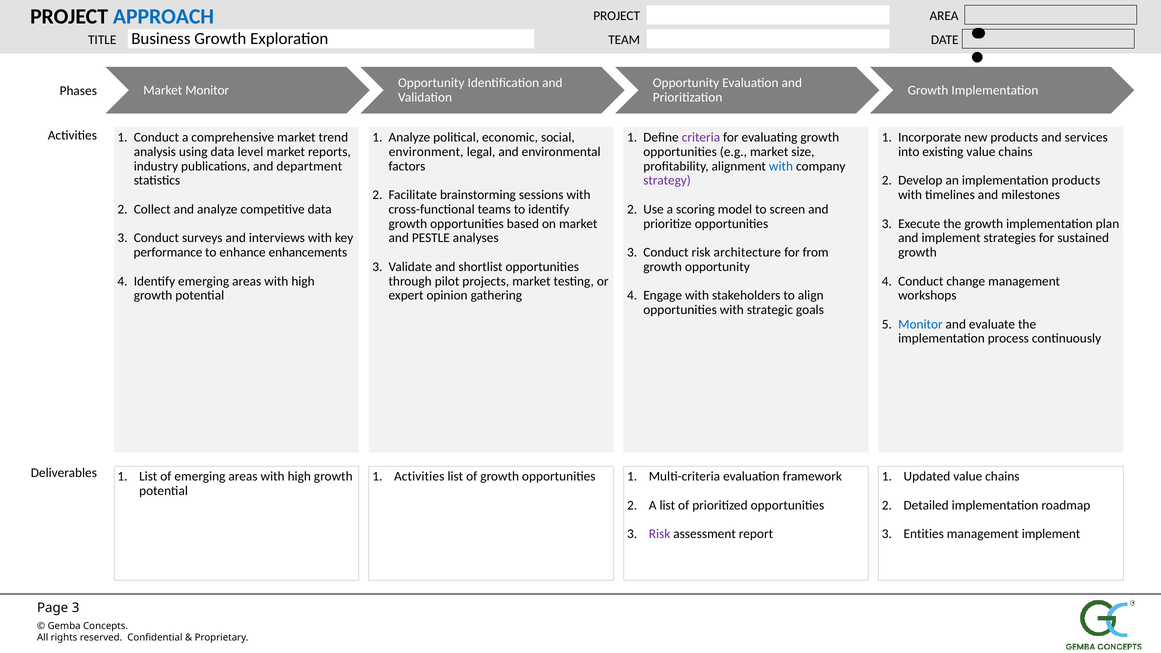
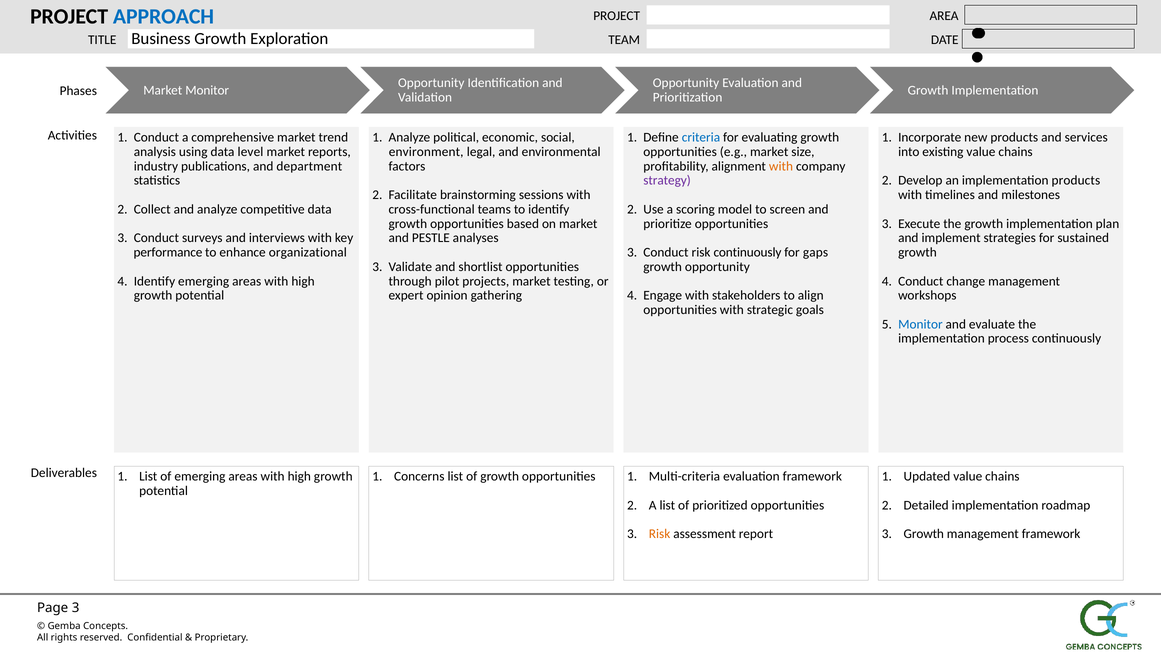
criteria colour: purple -> blue
with at (781, 166) colour: blue -> orange
enhancements: enhancements -> organizational
risk architecture: architecture -> continuously
from: from -> gaps
Activities at (419, 477): Activities -> Concerns
Risk at (660, 534) colour: purple -> orange
Entities at (924, 534): Entities -> Growth
management implement: implement -> framework
